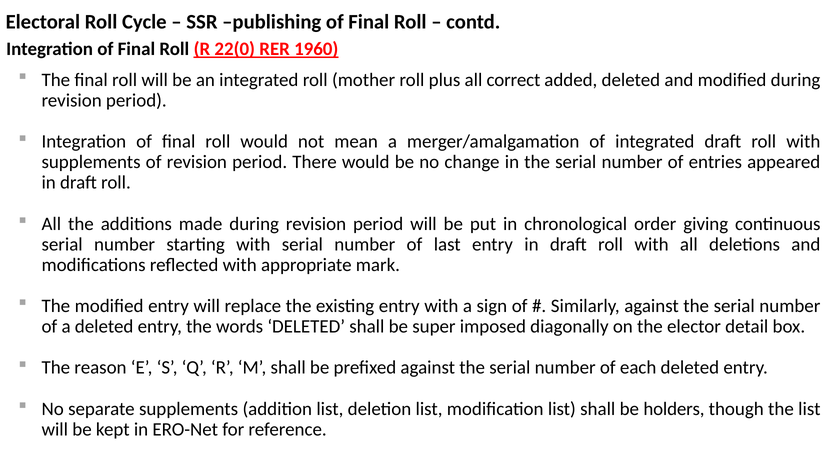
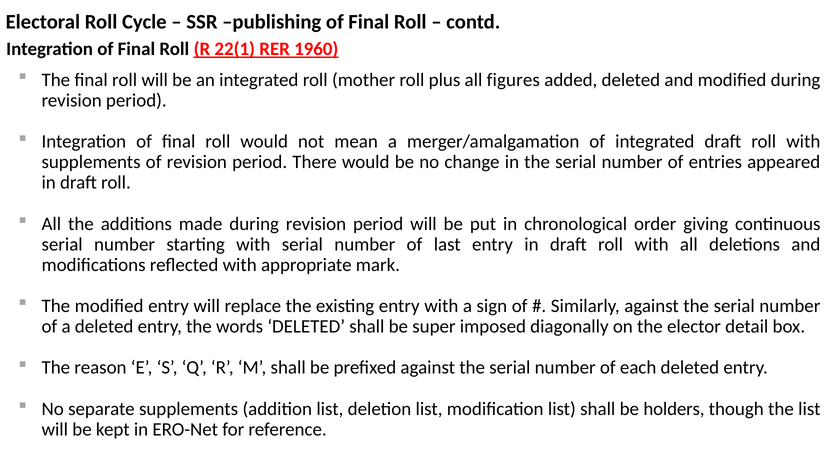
22(0: 22(0 -> 22(1
correct: correct -> figures
